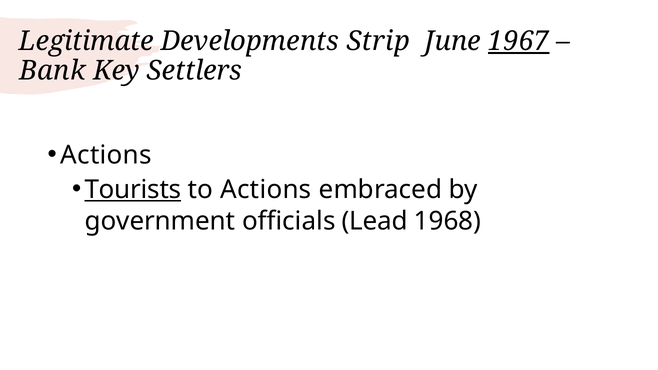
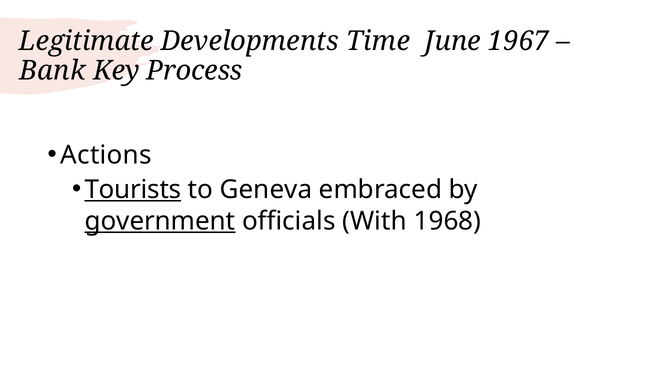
Strip: Strip -> Time
1967 underline: present -> none
Settlers: Settlers -> Process
to Actions: Actions -> Geneva
government underline: none -> present
Lead: Lead -> With
